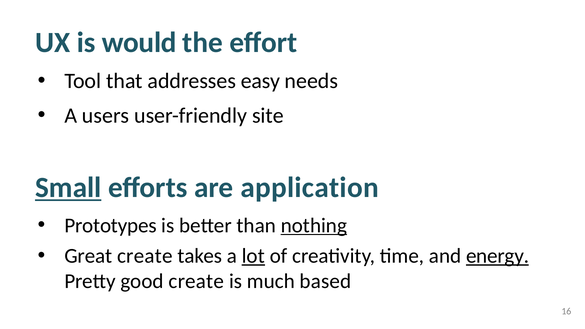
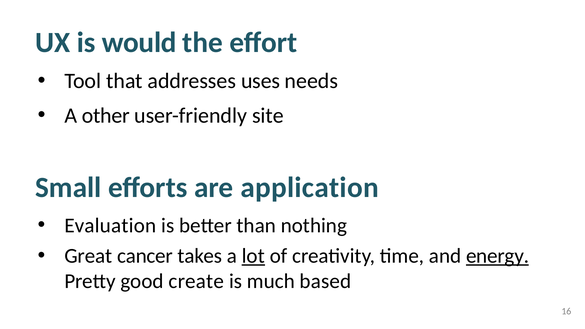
easy: easy -> uses
users: users -> other
Small underline: present -> none
Prototypes: Prototypes -> Evaluation
nothing underline: present -> none
Great create: create -> cancer
